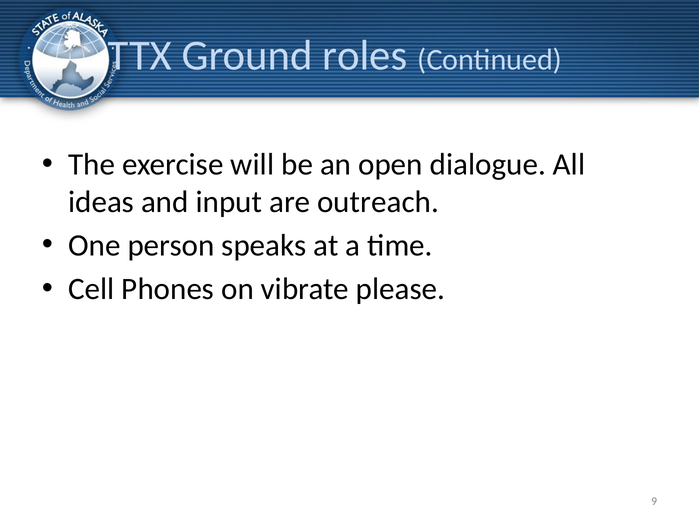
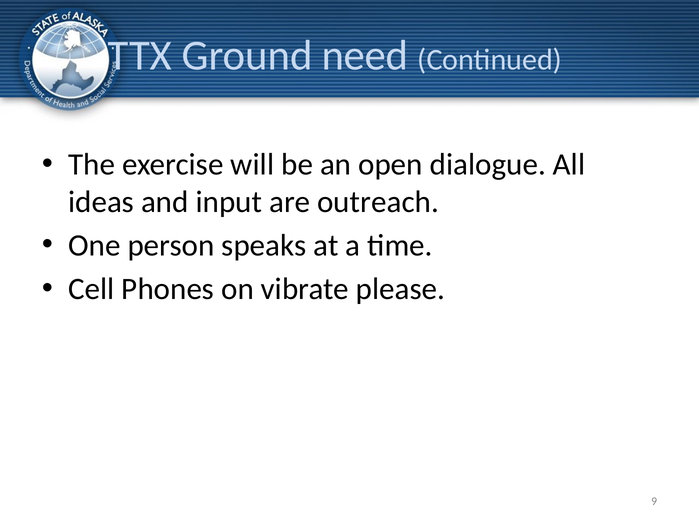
roles: roles -> need
